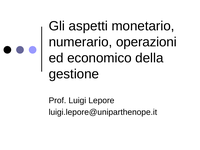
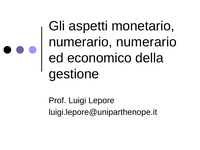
numerario operazioni: operazioni -> numerario
